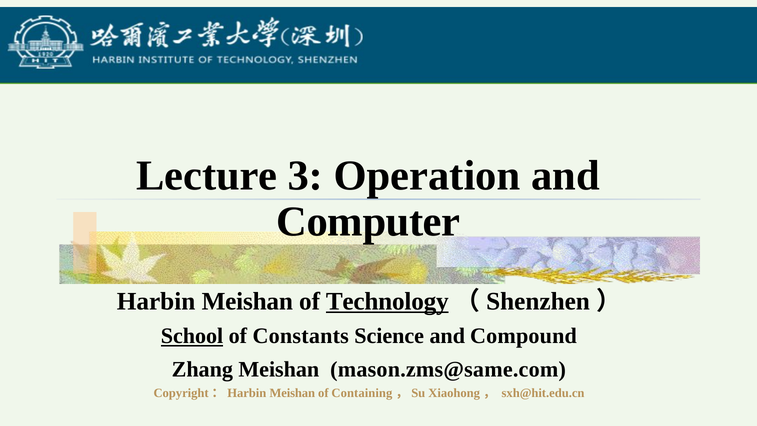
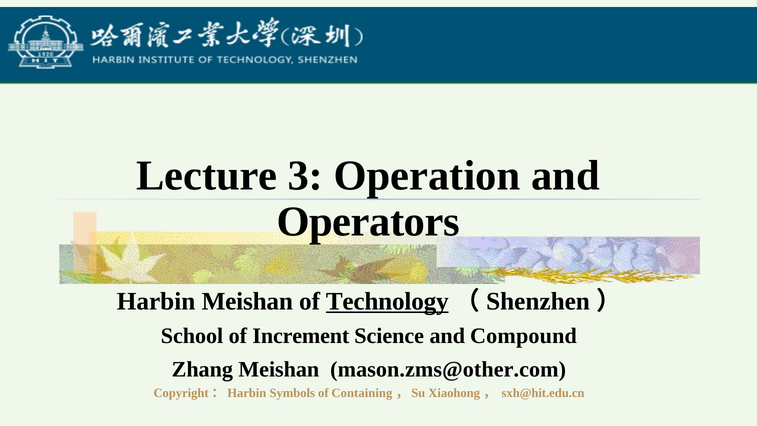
Computer: Computer -> Operators
School underline: present -> none
Constants: Constants -> Increment
mason.zms@same.com: mason.zms@same.com -> mason.zms@other.com
Copyright：Harbin Meishan: Meishan -> Symbols
